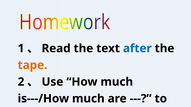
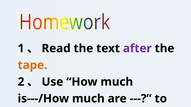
after colour: blue -> purple
